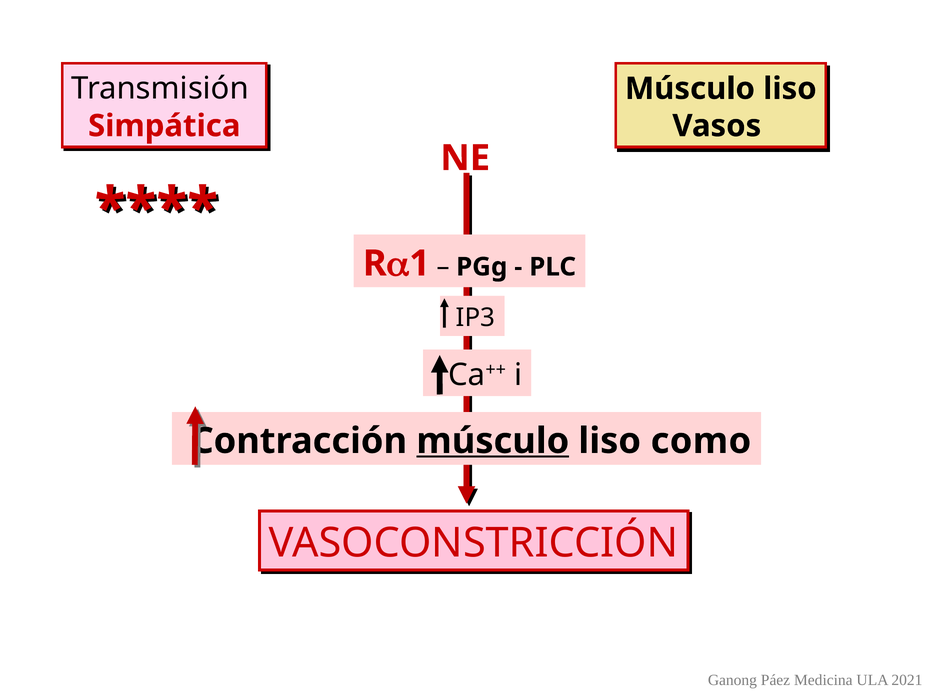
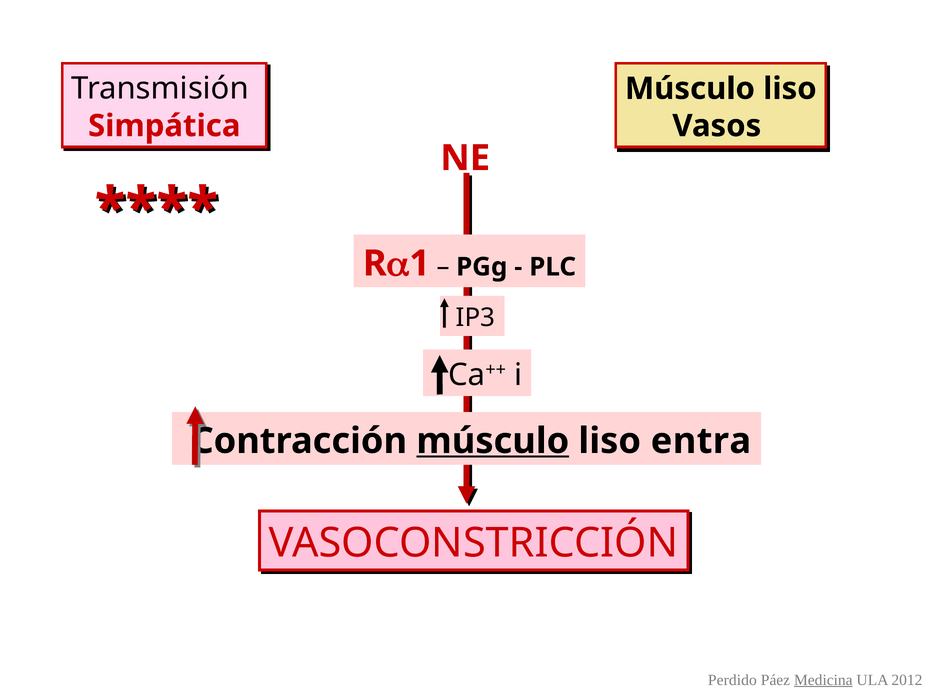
como: como -> entra
Ganong: Ganong -> Perdido
Medicina underline: none -> present
2021: 2021 -> 2012
